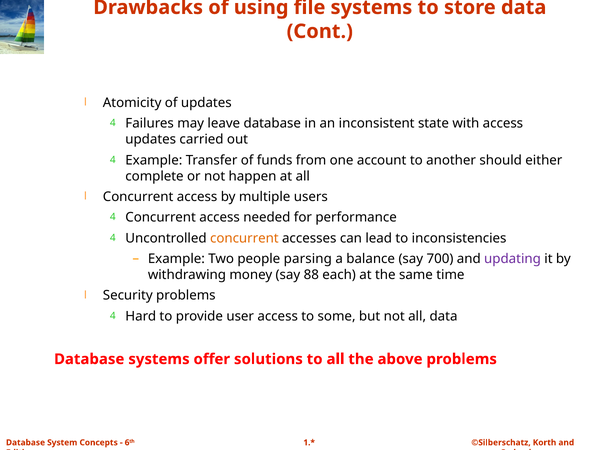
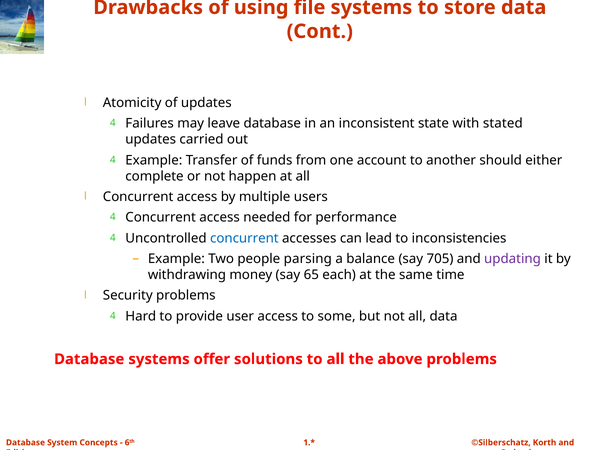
with access: access -> stated
concurrent at (244, 239) colour: orange -> blue
700: 700 -> 705
88: 88 -> 65
